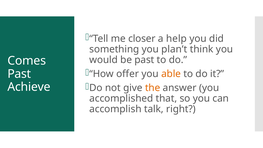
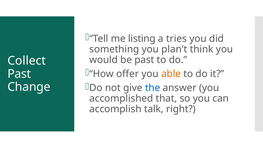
closer: closer -> listing
help: help -> tries
Comes: Comes -> Collect
the colour: orange -> blue
Achieve: Achieve -> Change
